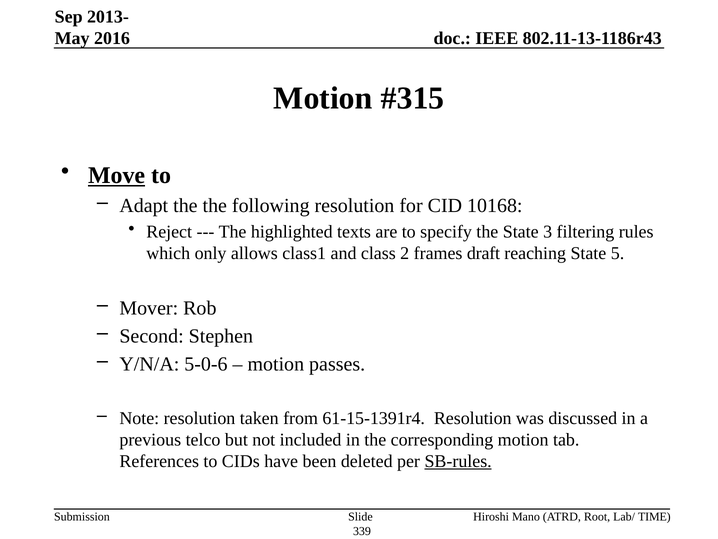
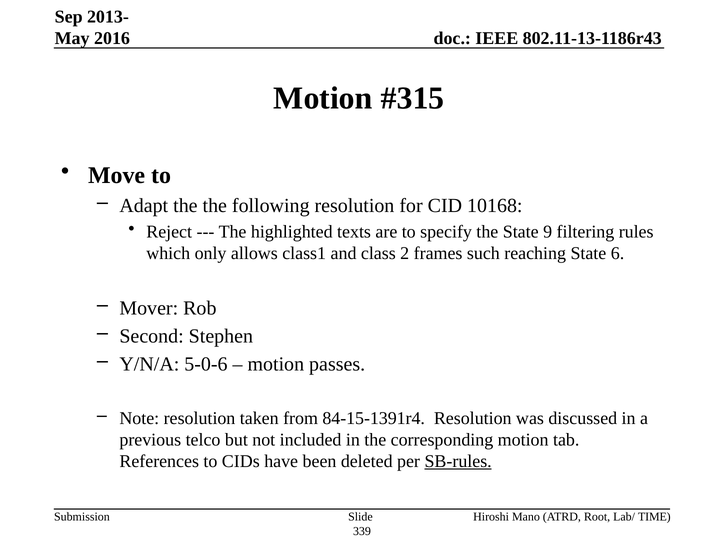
Move underline: present -> none
3: 3 -> 9
draft: draft -> such
5: 5 -> 6
61-15-1391r4: 61-15-1391r4 -> 84-15-1391r4
